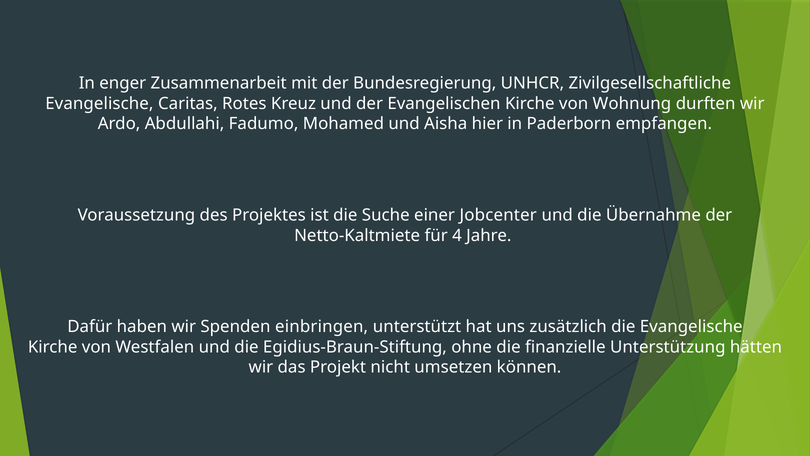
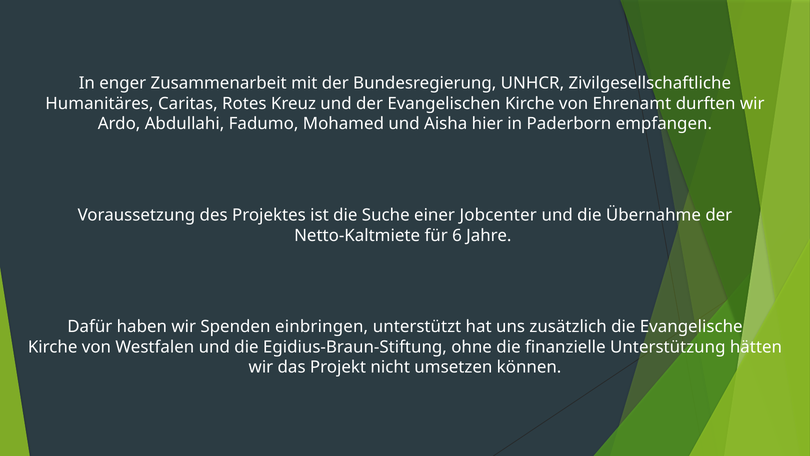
Evangelische at (99, 103): Evangelische -> Humanitäres
Wohnung: Wohnung -> Ehrenamt
4: 4 -> 6
